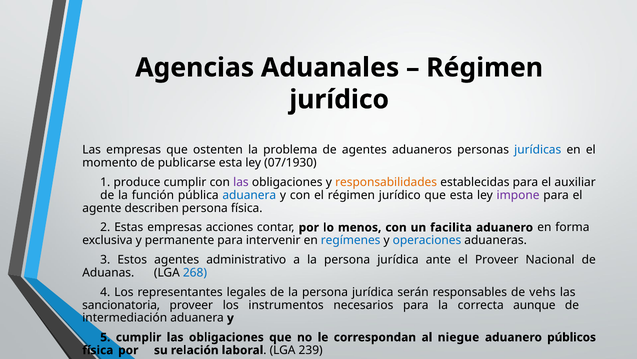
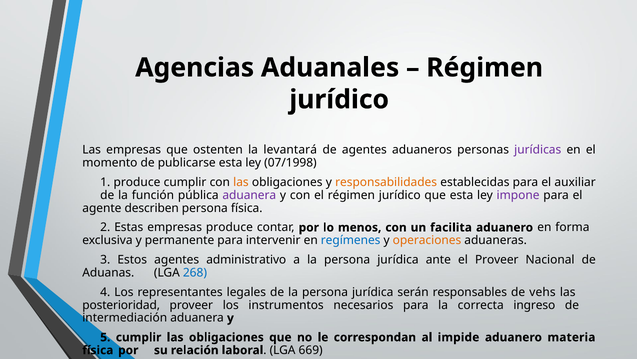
problema: problema -> levantará
jurídicas colour: blue -> purple
07/1930: 07/1930 -> 07/1998
las at (241, 182) colour: purple -> orange
aduanera at (249, 195) colour: blue -> purple
empresas acciones: acciones -> produce
operaciones colour: blue -> orange
sancionatoria: sancionatoria -> posterioridad
aunque: aunque -> ingreso
niegue: niegue -> impide
públicos: públicos -> materia
239: 239 -> 669
